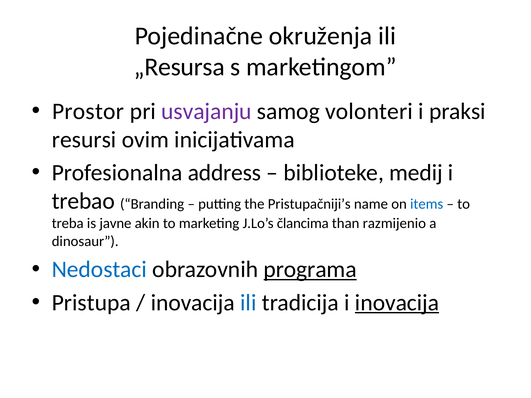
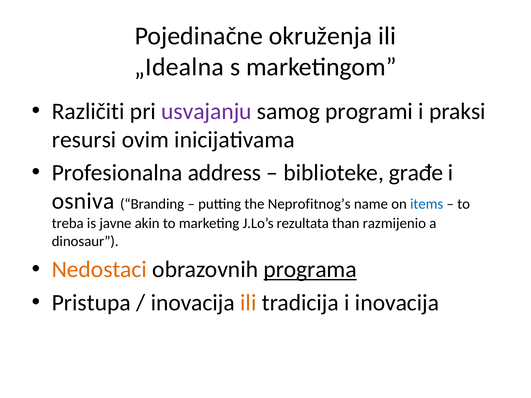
„Resursa: „Resursa -> „Idealna
Prostor: Prostor -> Različiti
volonteri: volonteri -> programi
medij: medij -> građe
trebao: trebao -> osniva
Pristupačniji’s: Pristupačniji’s -> Neprofitnog’s
člancima: člancima -> rezultata
Nedostaci colour: blue -> orange
ili at (248, 303) colour: blue -> orange
inovacija at (397, 303) underline: present -> none
